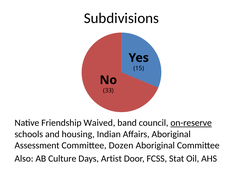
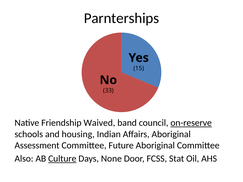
Subdivisions: Subdivisions -> Parnterships
Dozen: Dozen -> Future
Culture underline: none -> present
Artist: Artist -> None
